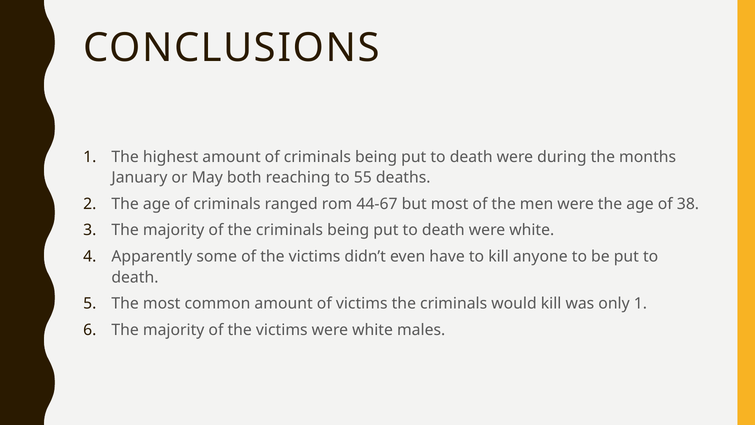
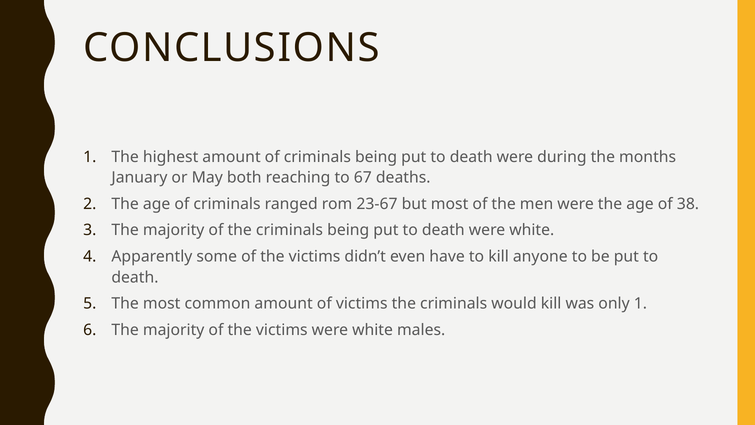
55: 55 -> 67
44-67: 44-67 -> 23-67
